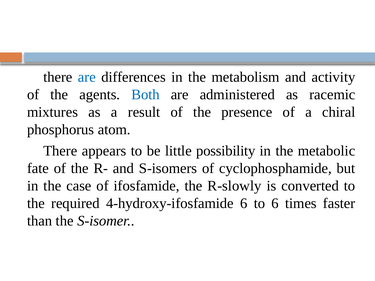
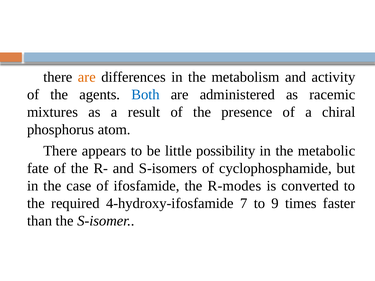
are at (87, 77) colour: blue -> orange
R-slowly: R-slowly -> R-modes
4-hydroxy-ifosfamide 6: 6 -> 7
to 6: 6 -> 9
